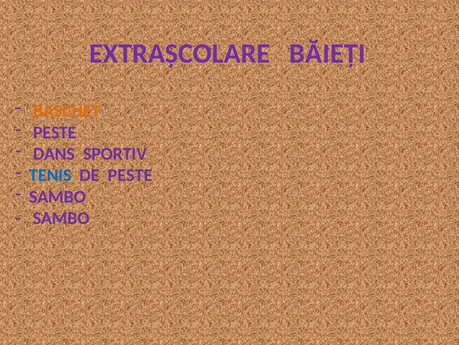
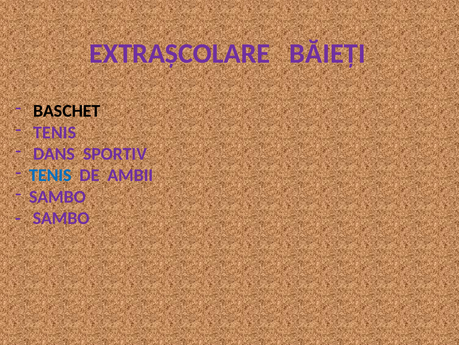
BASCHET colour: orange -> black
PESTE at (55, 132): PESTE -> TENIS
DE PESTE: PESTE -> AMBII
